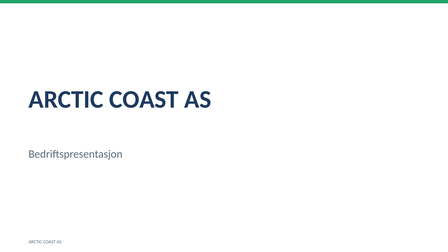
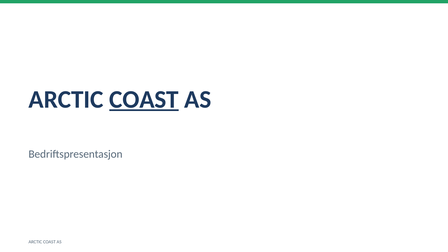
COAST at (144, 99) underline: none -> present
